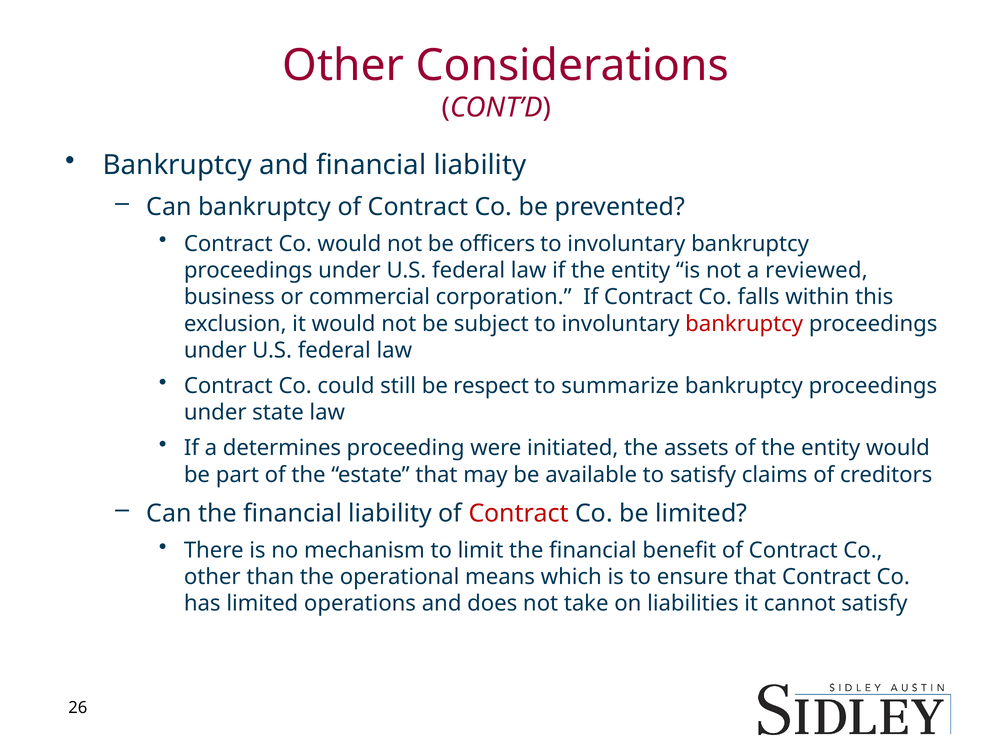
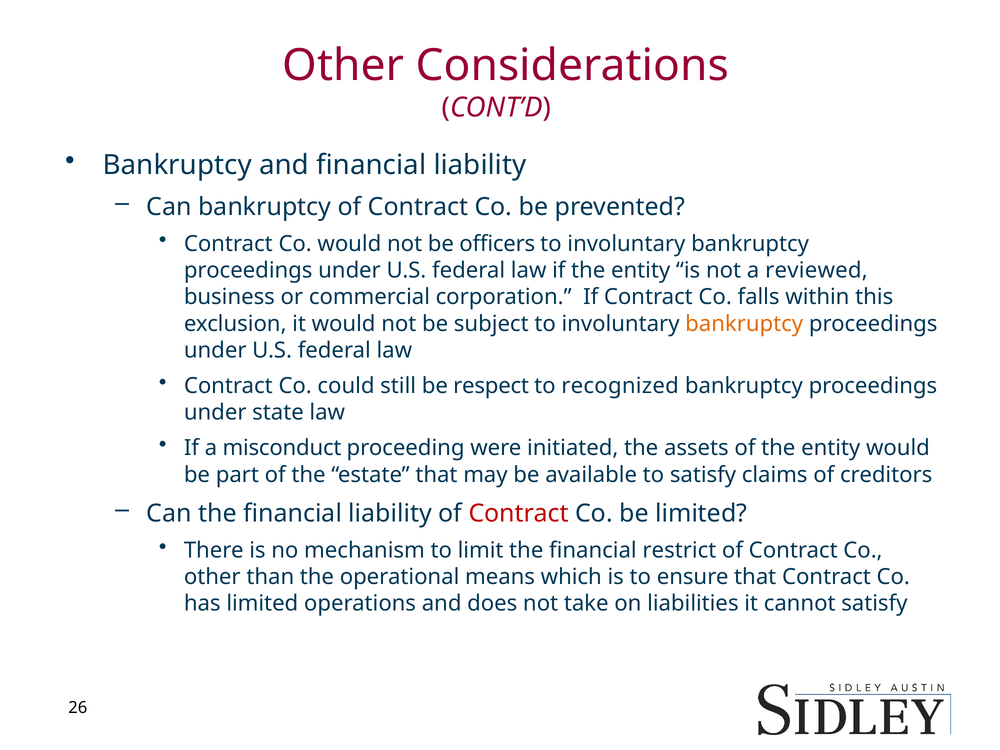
bankruptcy at (744, 324) colour: red -> orange
summarize: summarize -> recognized
determines: determines -> misconduct
benefit: benefit -> restrict
